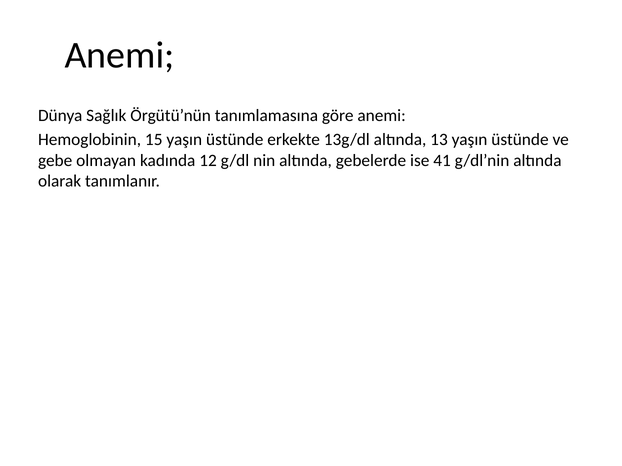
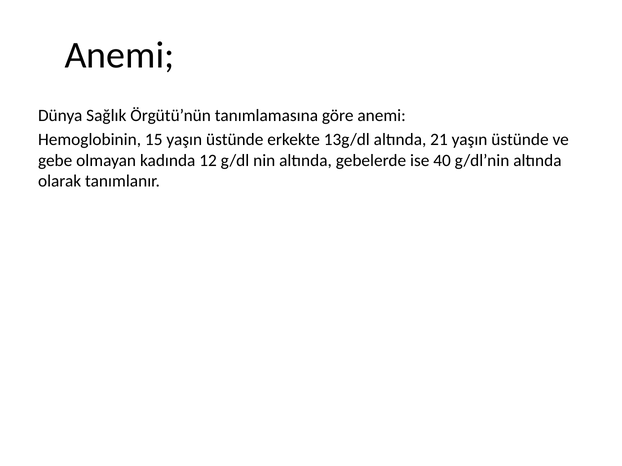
13: 13 -> 21
41: 41 -> 40
